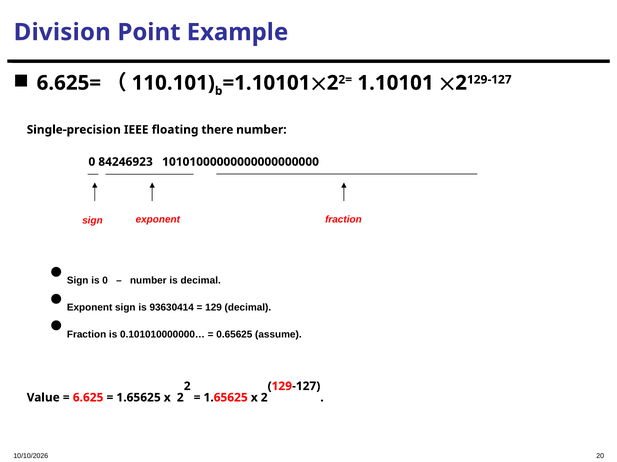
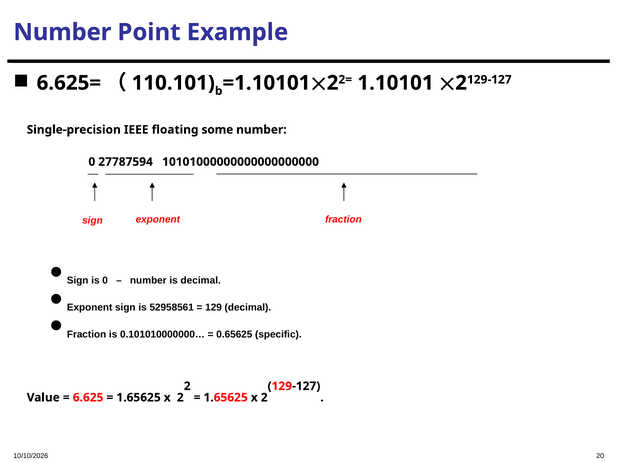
Division at (62, 32): Division -> Number
there: there -> some
84246923: 84246923 -> 27787594
93630414: 93630414 -> 52958561
assume: assume -> specific
